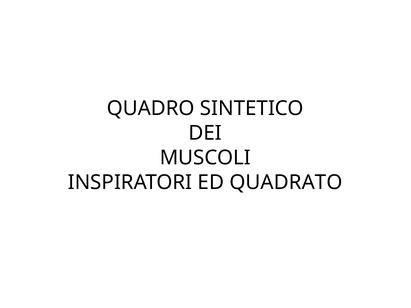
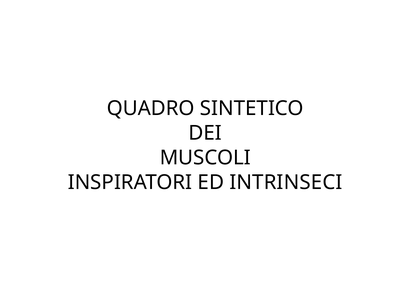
QUADRATO: QUADRATO -> INTRINSECI
